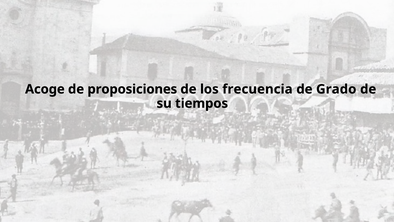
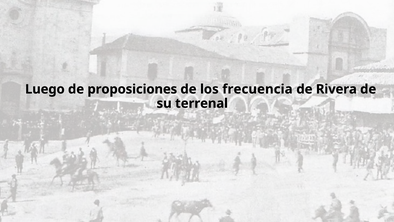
Acoge: Acoge -> Luego
Grado: Grado -> Rivera
tiempos: tiempos -> terrenal
